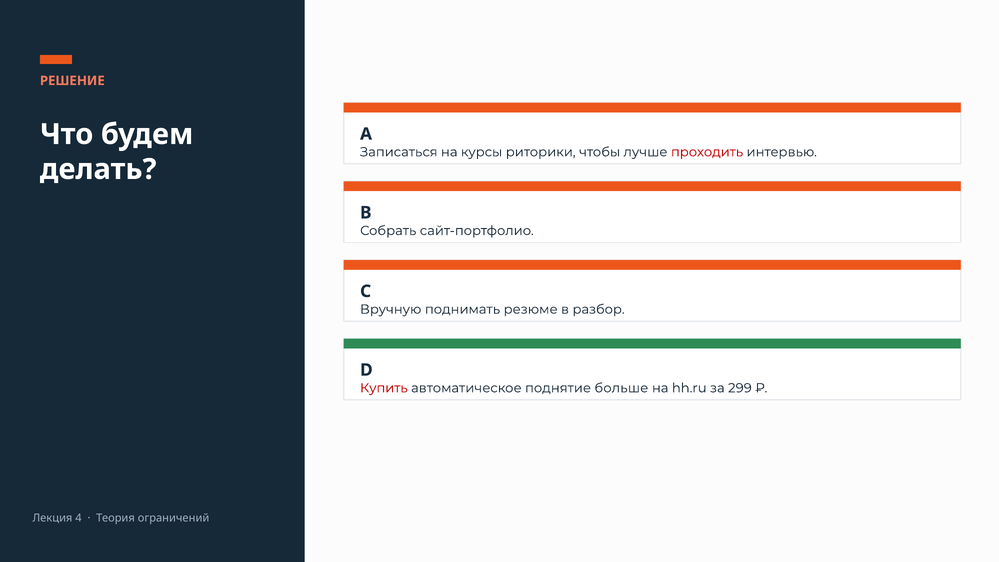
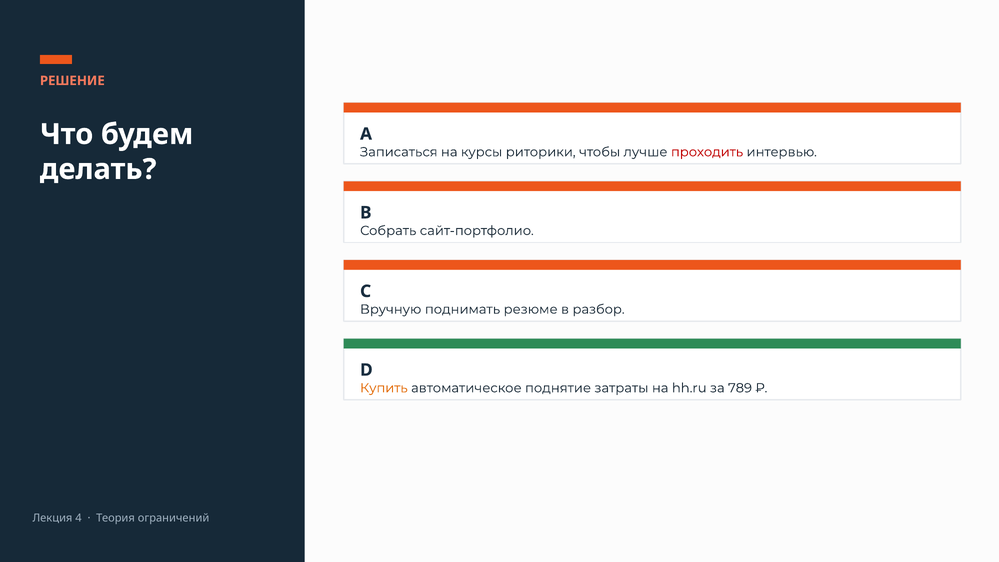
Купить colour: red -> orange
больше: больше -> затраты
299: 299 -> 789
